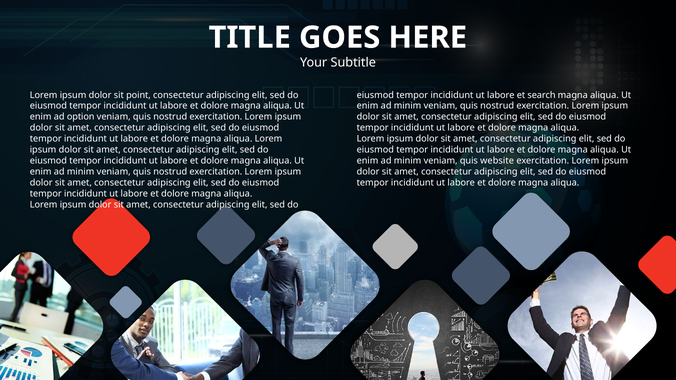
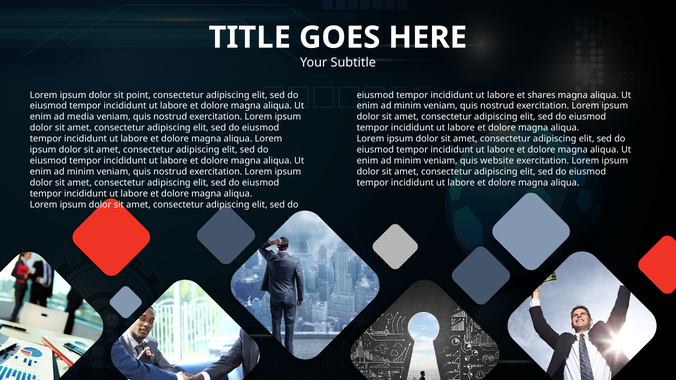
search: search -> shares
option: option -> media
